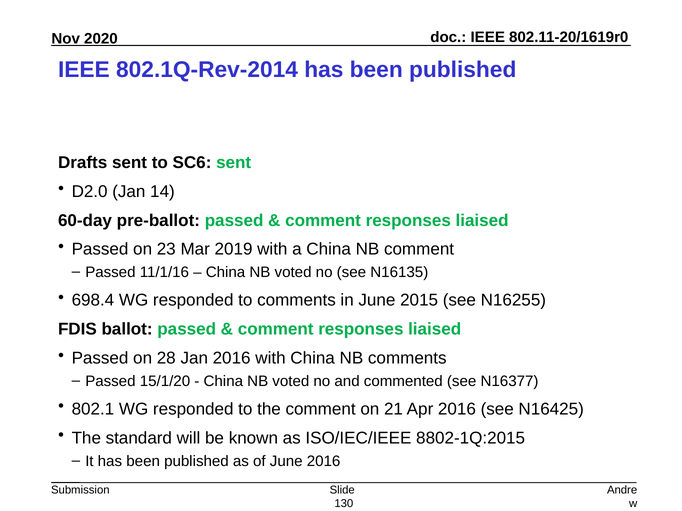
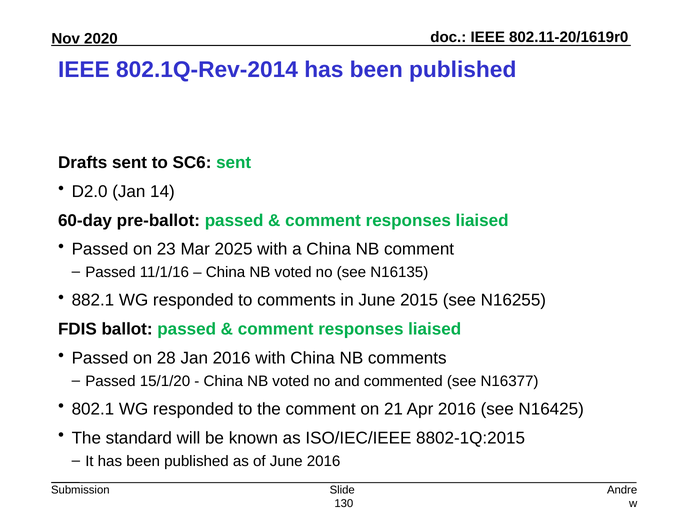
2019: 2019 -> 2025
698.4: 698.4 -> 882.1
